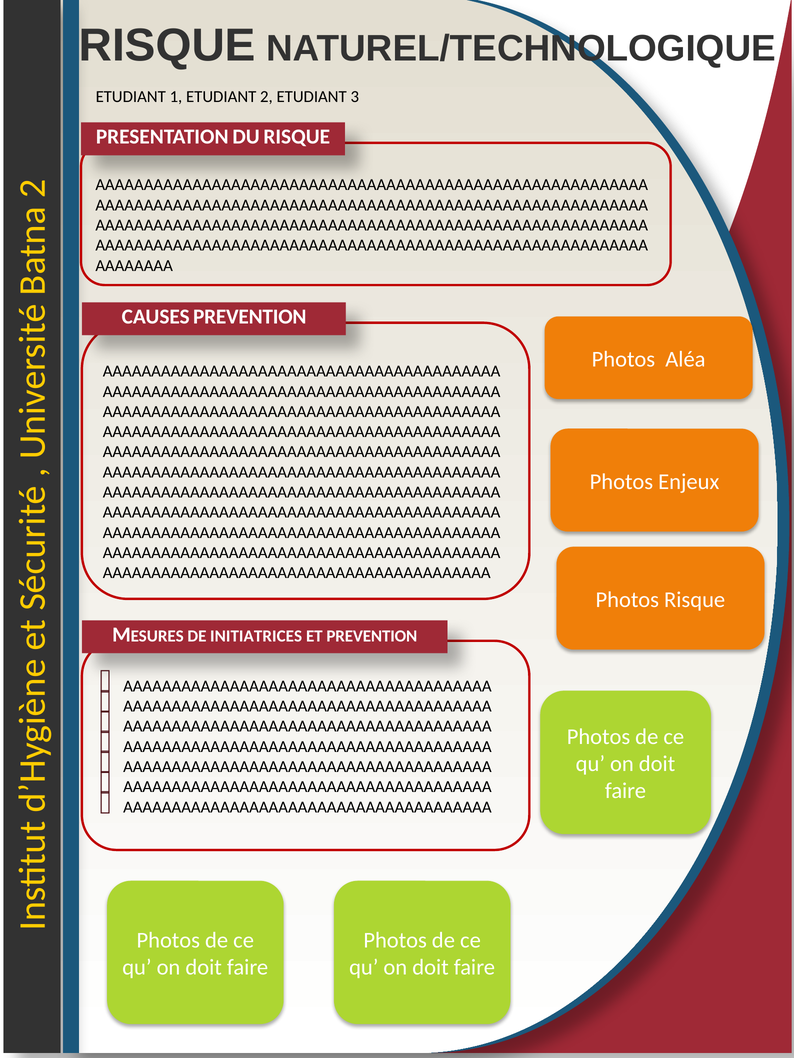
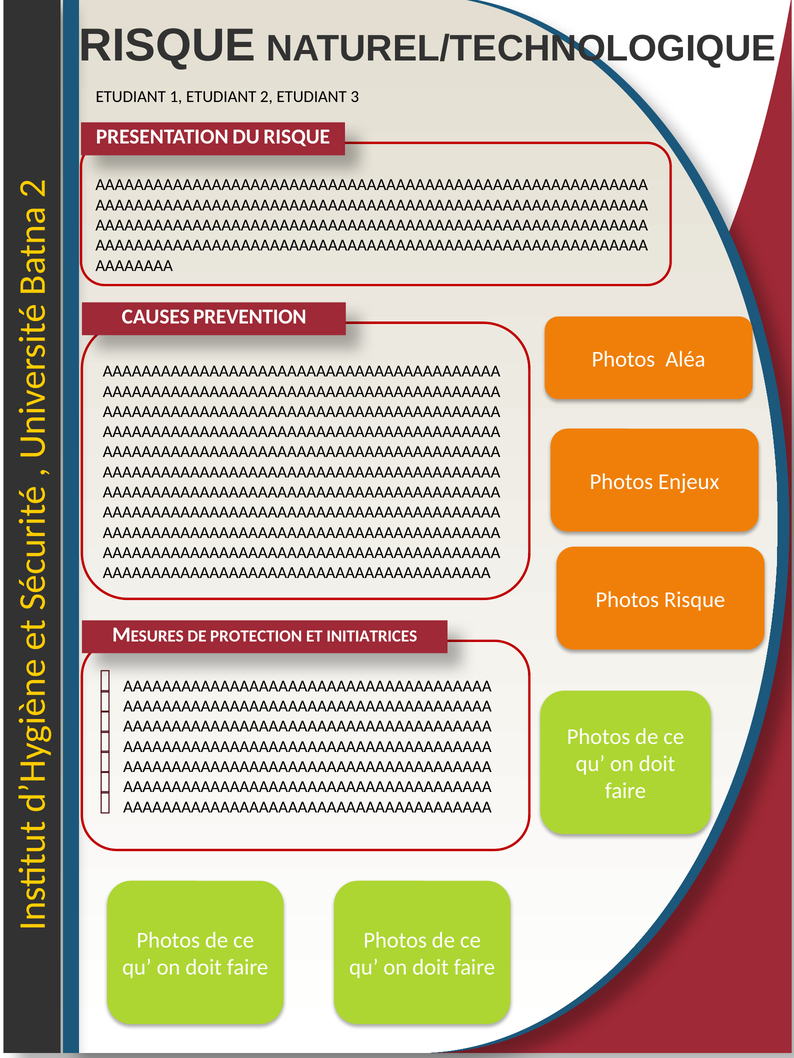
INITIATRICES: INITIATRICES -> PROTECTION
ET PREVENTION: PREVENTION -> INITIATRICES
